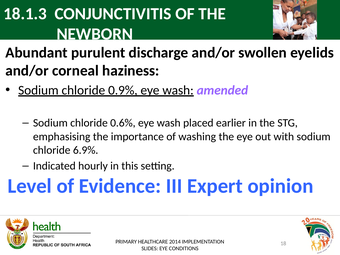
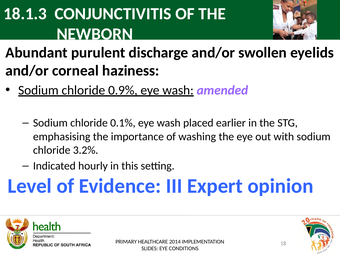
0.6%: 0.6% -> 0.1%
6.9%: 6.9% -> 3.2%
